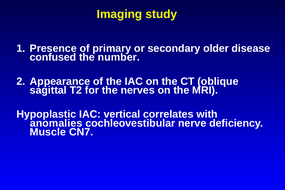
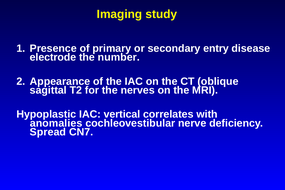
older: older -> entry
confused: confused -> electrode
Muscle: Muscle -> Spread
